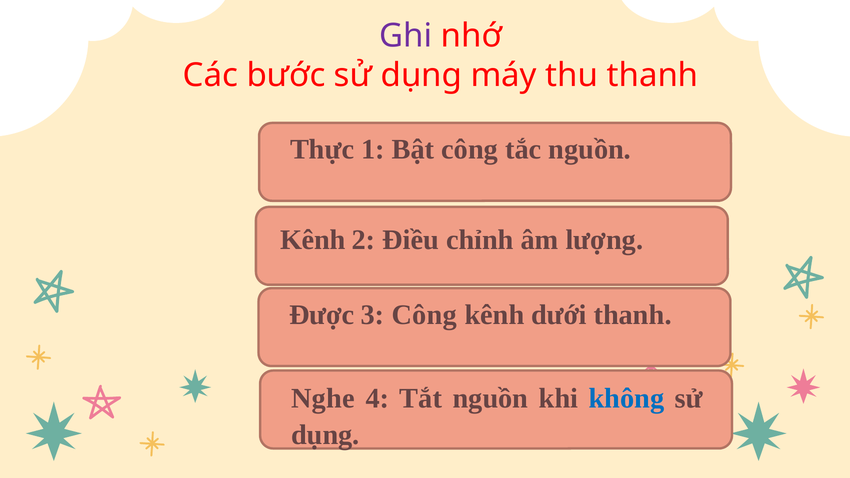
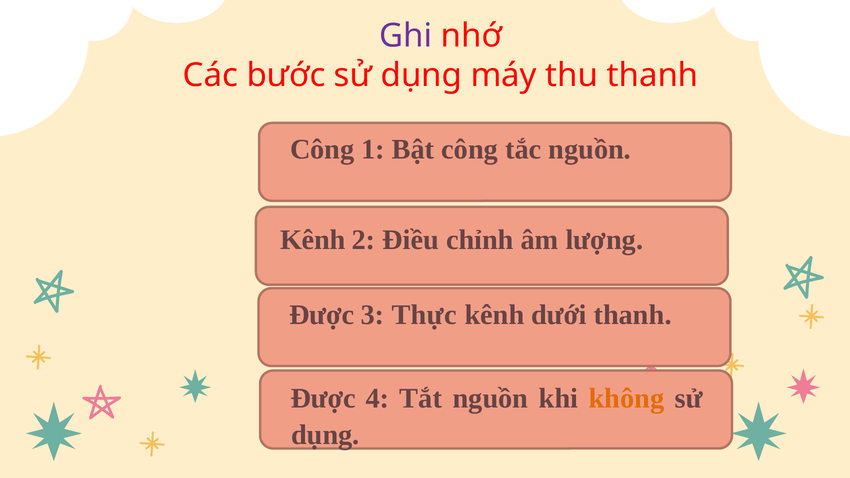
Thực at (322, 150): Thực -> Công
3 Công: Công -> Thực
Nghe at (323, 399): Nghe -> Được
không colour: blue -> orange
